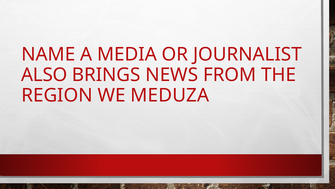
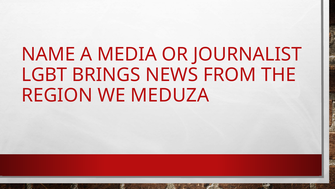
ALSO: ALSO -> LGBT
